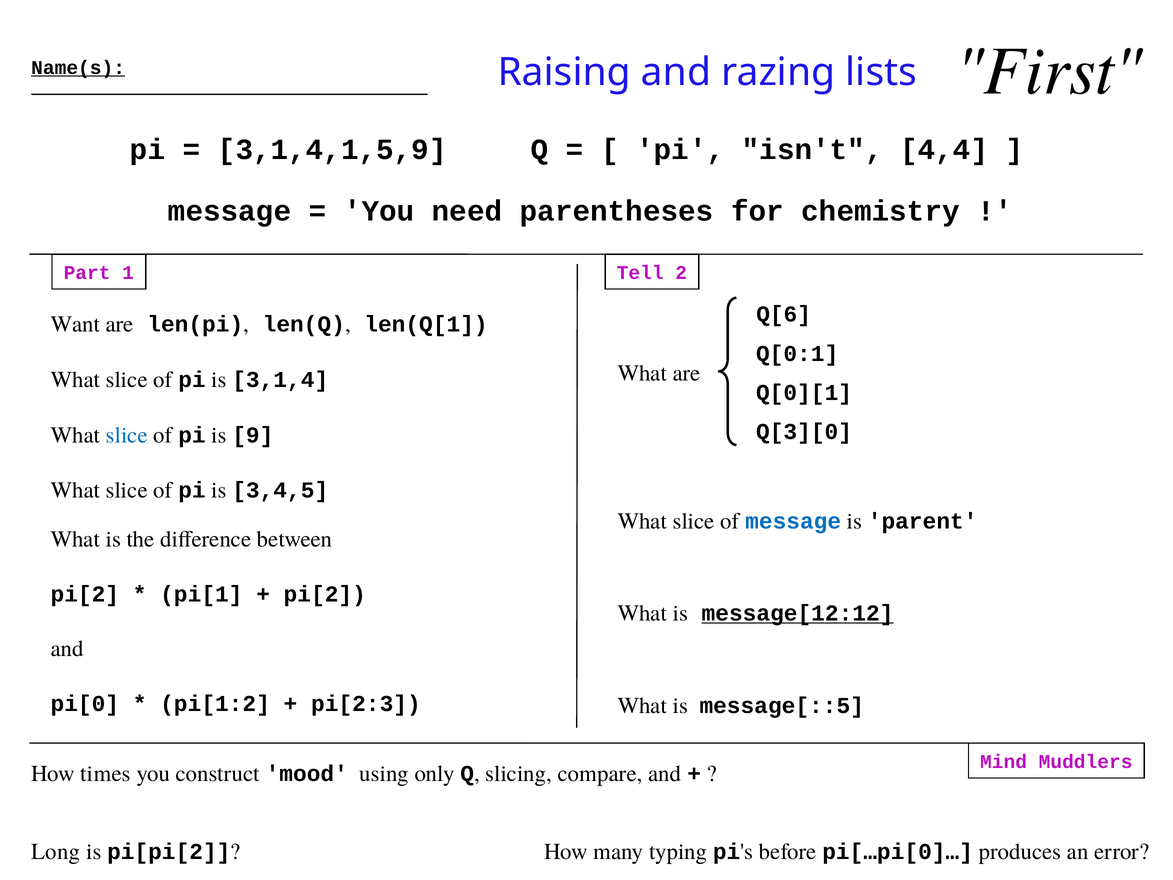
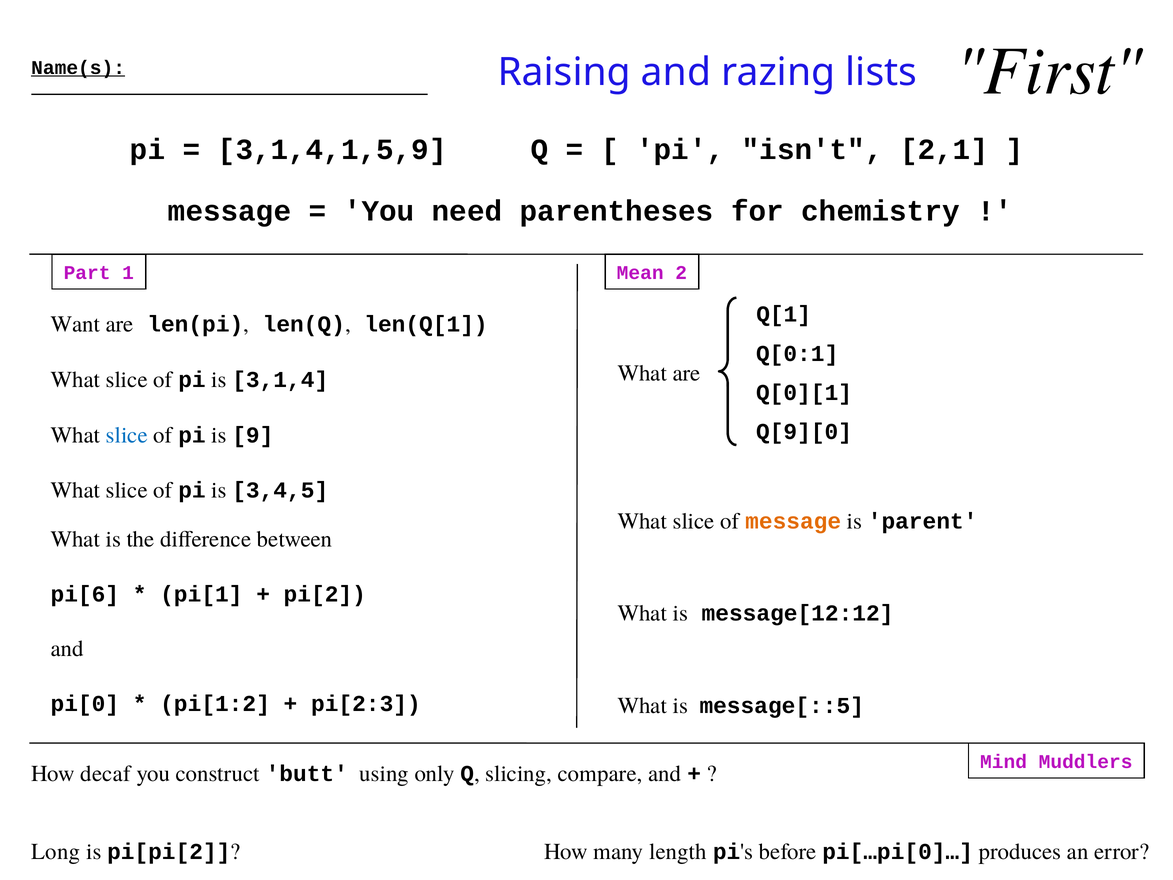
4,4: 4,4 -> 2,1
Tell: Tell -> Mean
Q[6: Q[6 -> Q[1
Q[3][0: Q[3][0 -> Q[9][0
message at (793, 521) colour: blue -> orange
pi[2 at (85, 594): pi[2 -> pi[6
message[12:12 underline: present -> none
times: times -> decaf
mood: mood -> butt
typing: typing -> length
